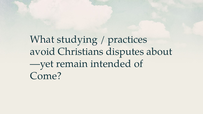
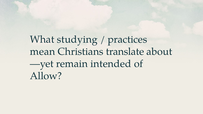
avoid: avoid -> mean
disputes: disputes -> translate
Come: Come -> Allow
